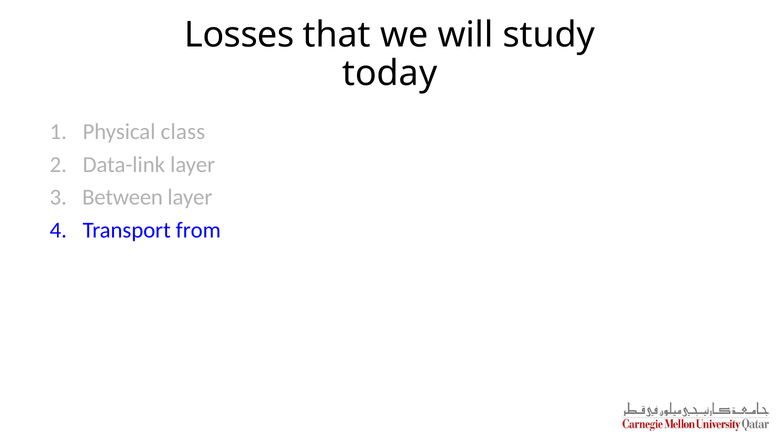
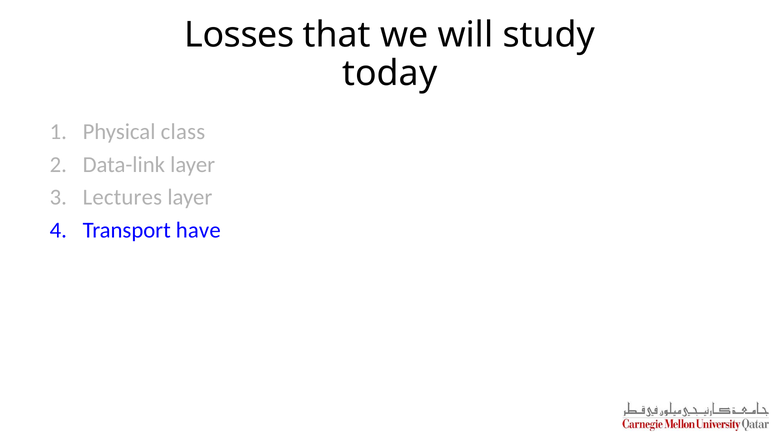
Between: Between -> Lectures
from: from -> have
